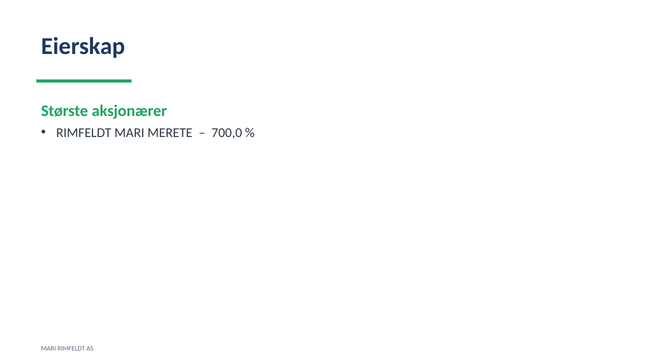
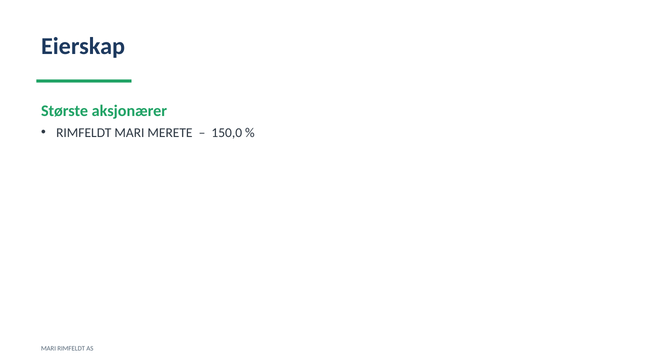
700,0: 700,0 -> 150,0
